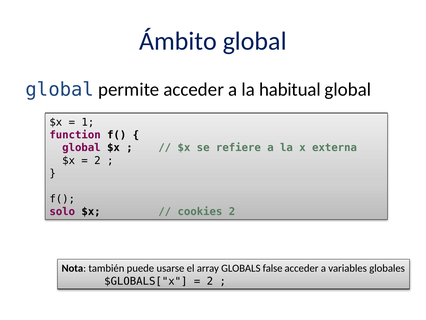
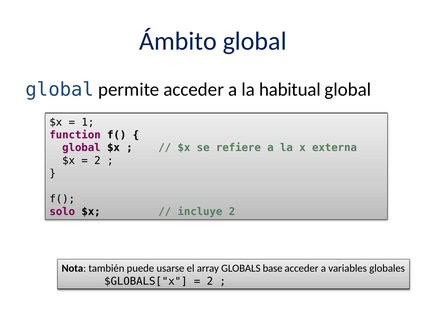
cookies: cookies -> incluye
false: false -> base
